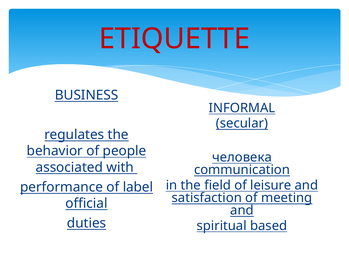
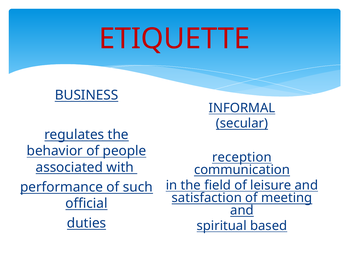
человека: человека -> reception
label: label -> such
